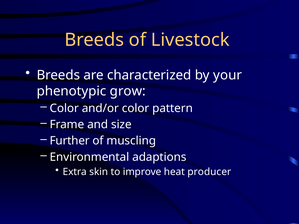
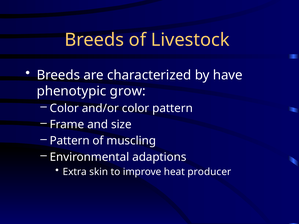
your: your -> have
Further at (70, 141): Further -> Pattern
